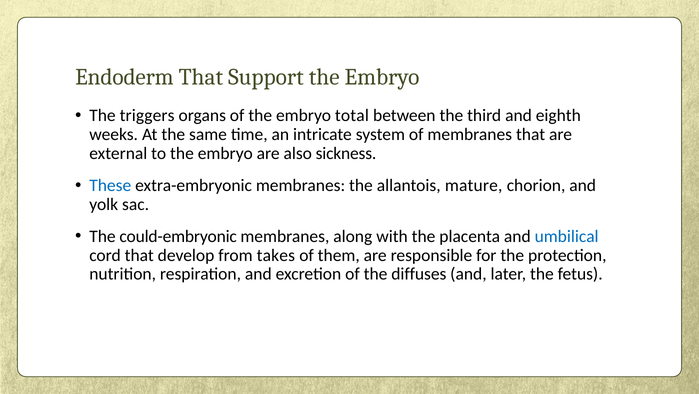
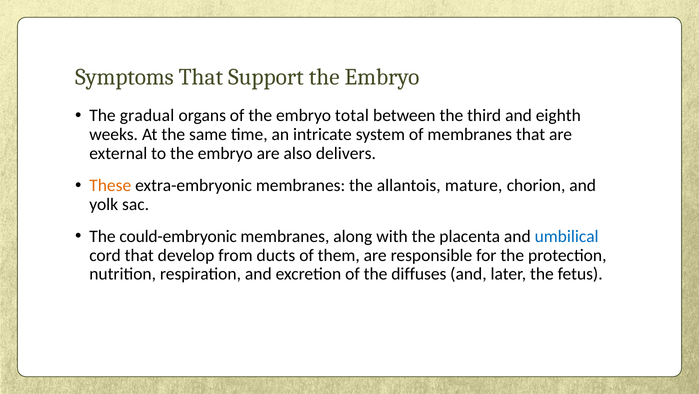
Endoderm: Endoderm -> Symptoms
triggers: triggers -> gradual
sickness: sickness -> delivers
These colour: blue -> orange
takes: takes -> ducts
